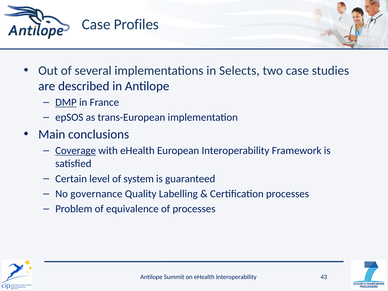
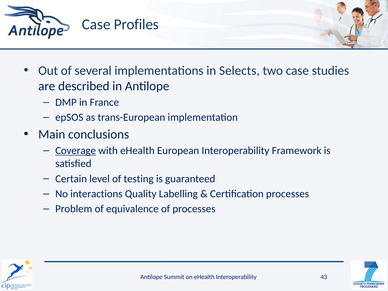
DMP underline: present -> none
system: system -> testing
governance: governance -> interactions
